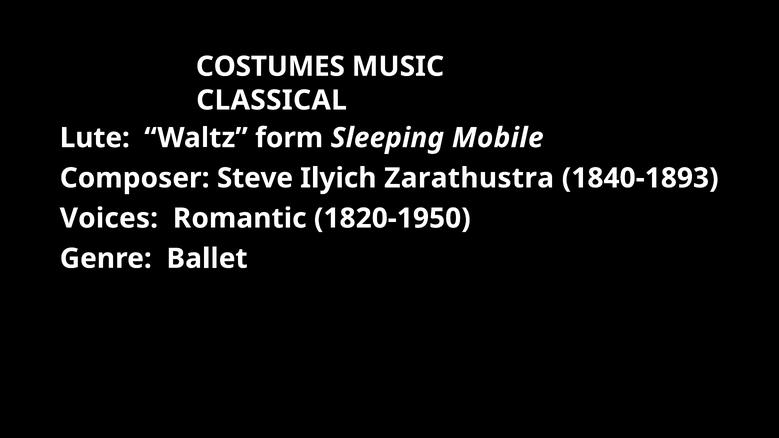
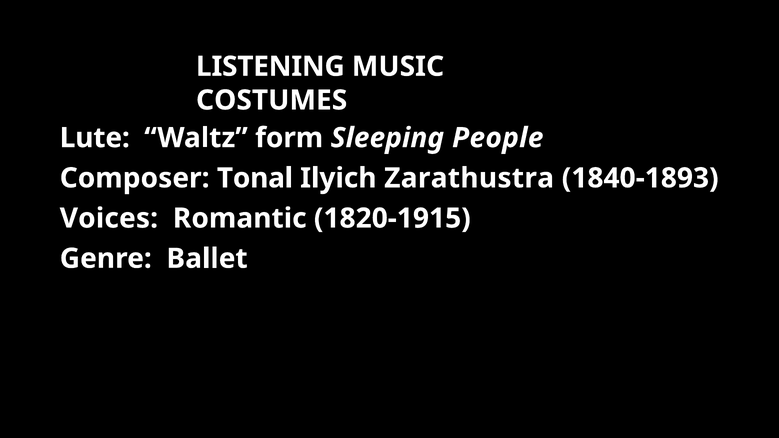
COSTUMES: COSTUMES -> LISTENING
CLASSICAL: CLASSICAL -> COSTUMES
Mobile: Mobile -> People
Steve: Steve -> Tonal
1820-1950: 1820-1950 -> 1820-1915
